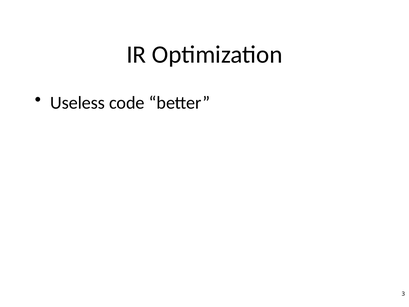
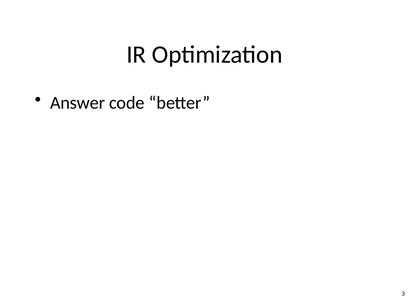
Useless: Useless -> Answer
